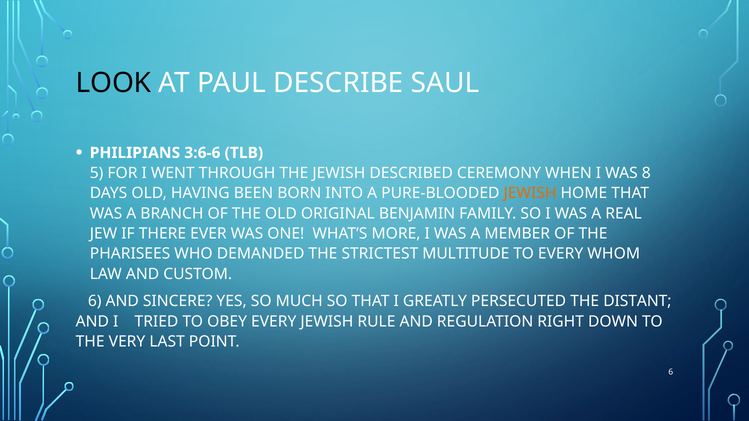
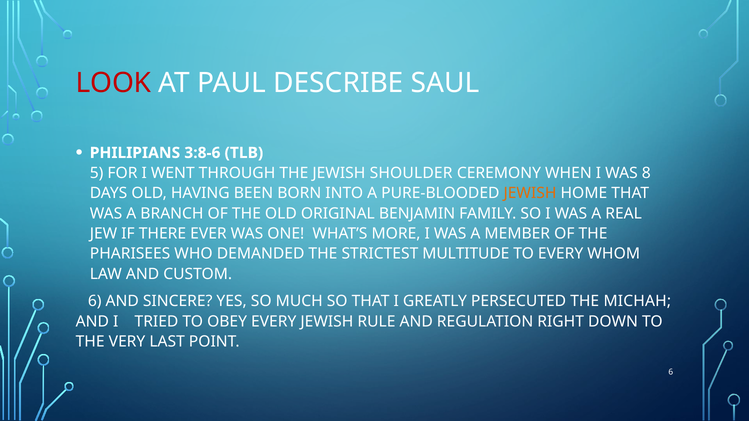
LOOK colour: black -> red
3:6-6: 3:6-6 -> 3:8-6
DESCRIBED: DESCRIBED -> SHOULDER
DISTANT: DISTANT -> MICHAH
